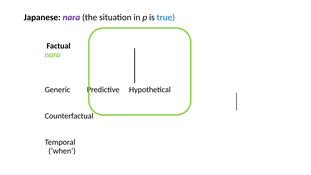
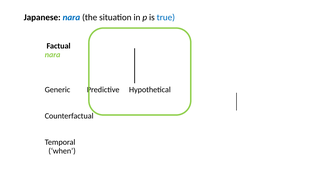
nara at (71, 17) colour: purple -> blue
